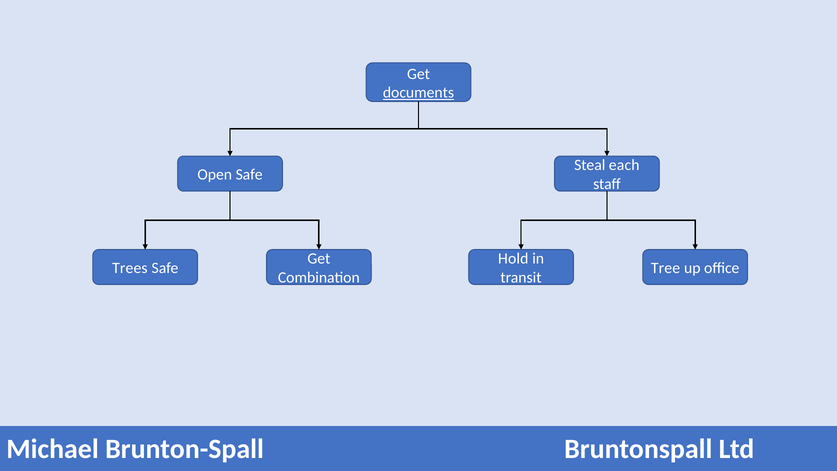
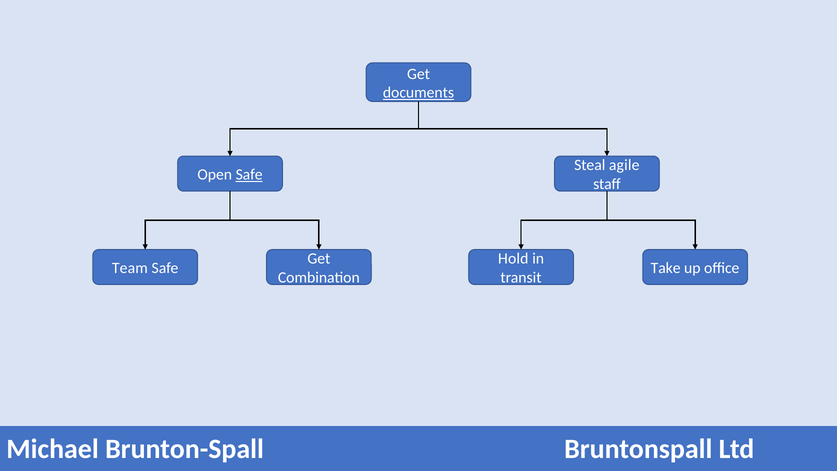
each: each -> agile
Safe at (249, 175) underline: none -> present
Trees: Trees -> Team
Tree: Tree -> Take
